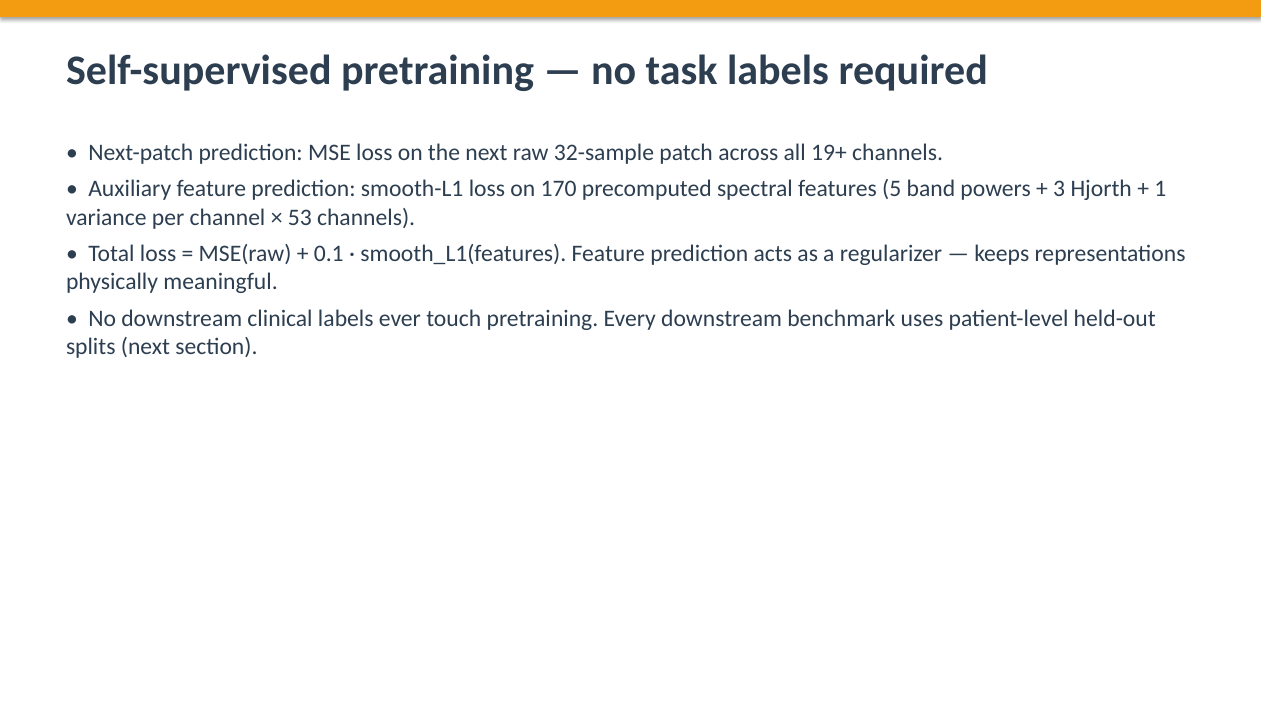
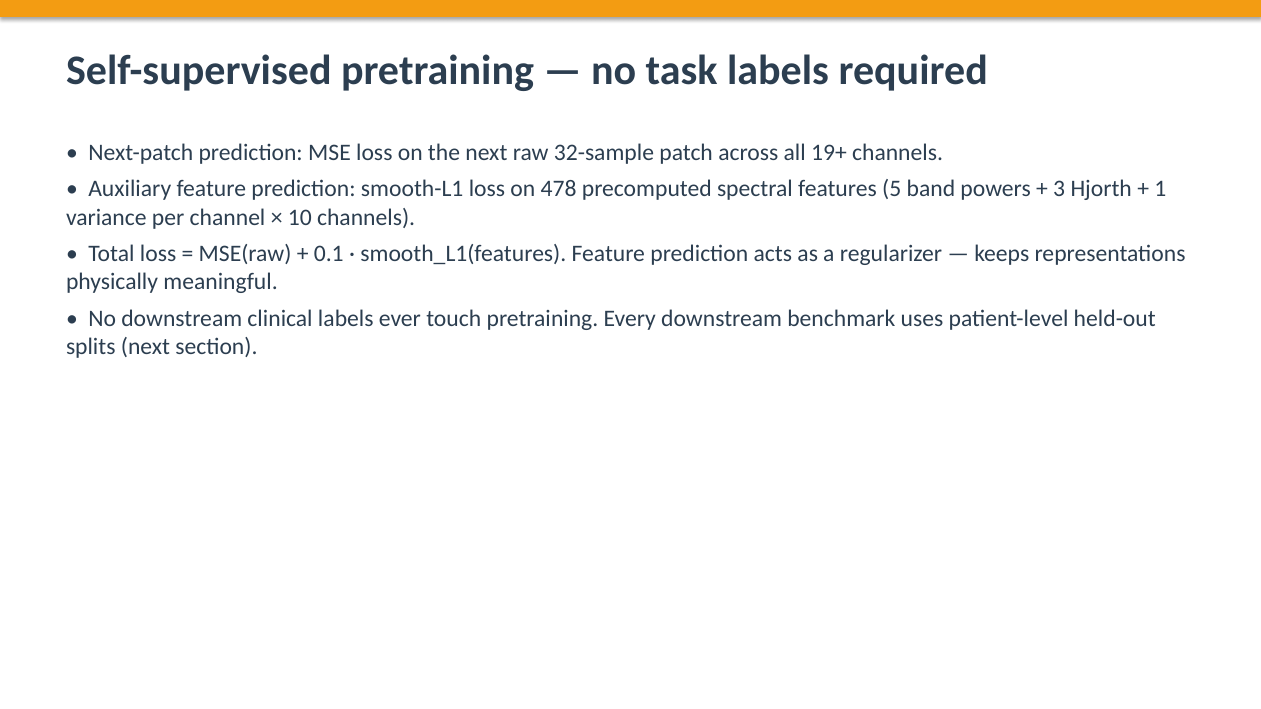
170: 170 -> 478
53: 53 -> 10
